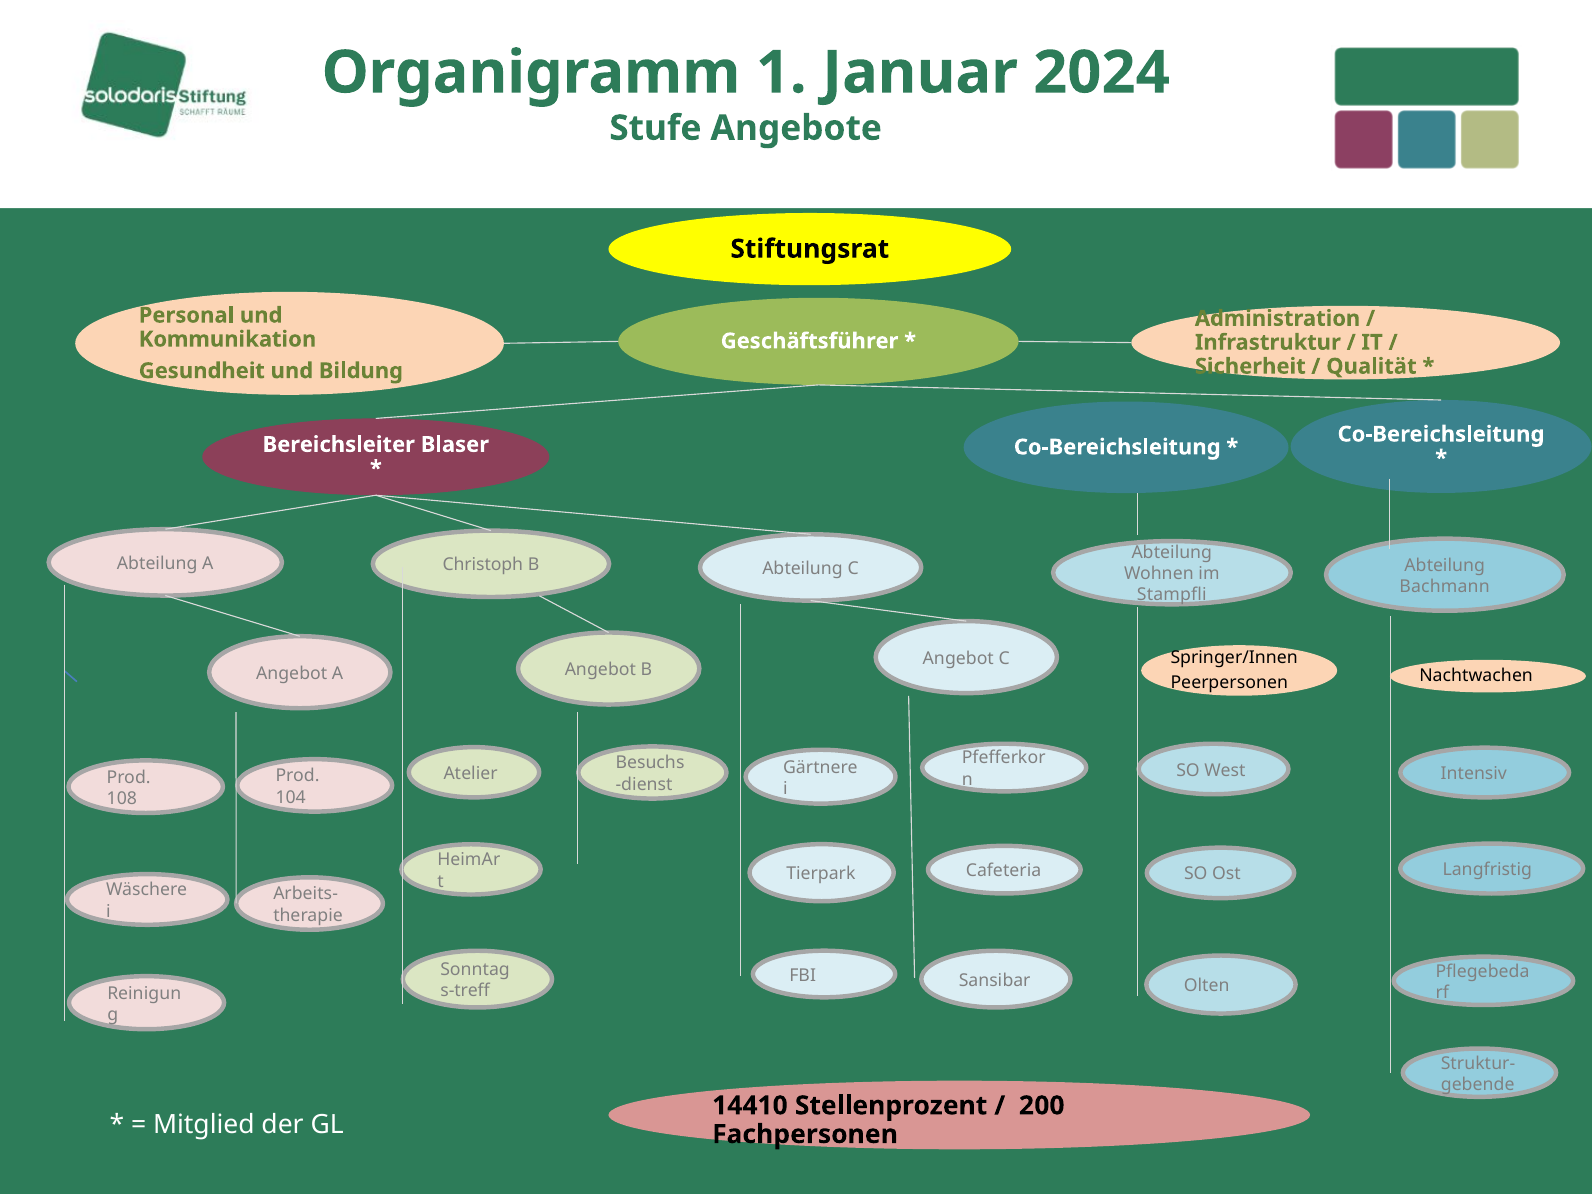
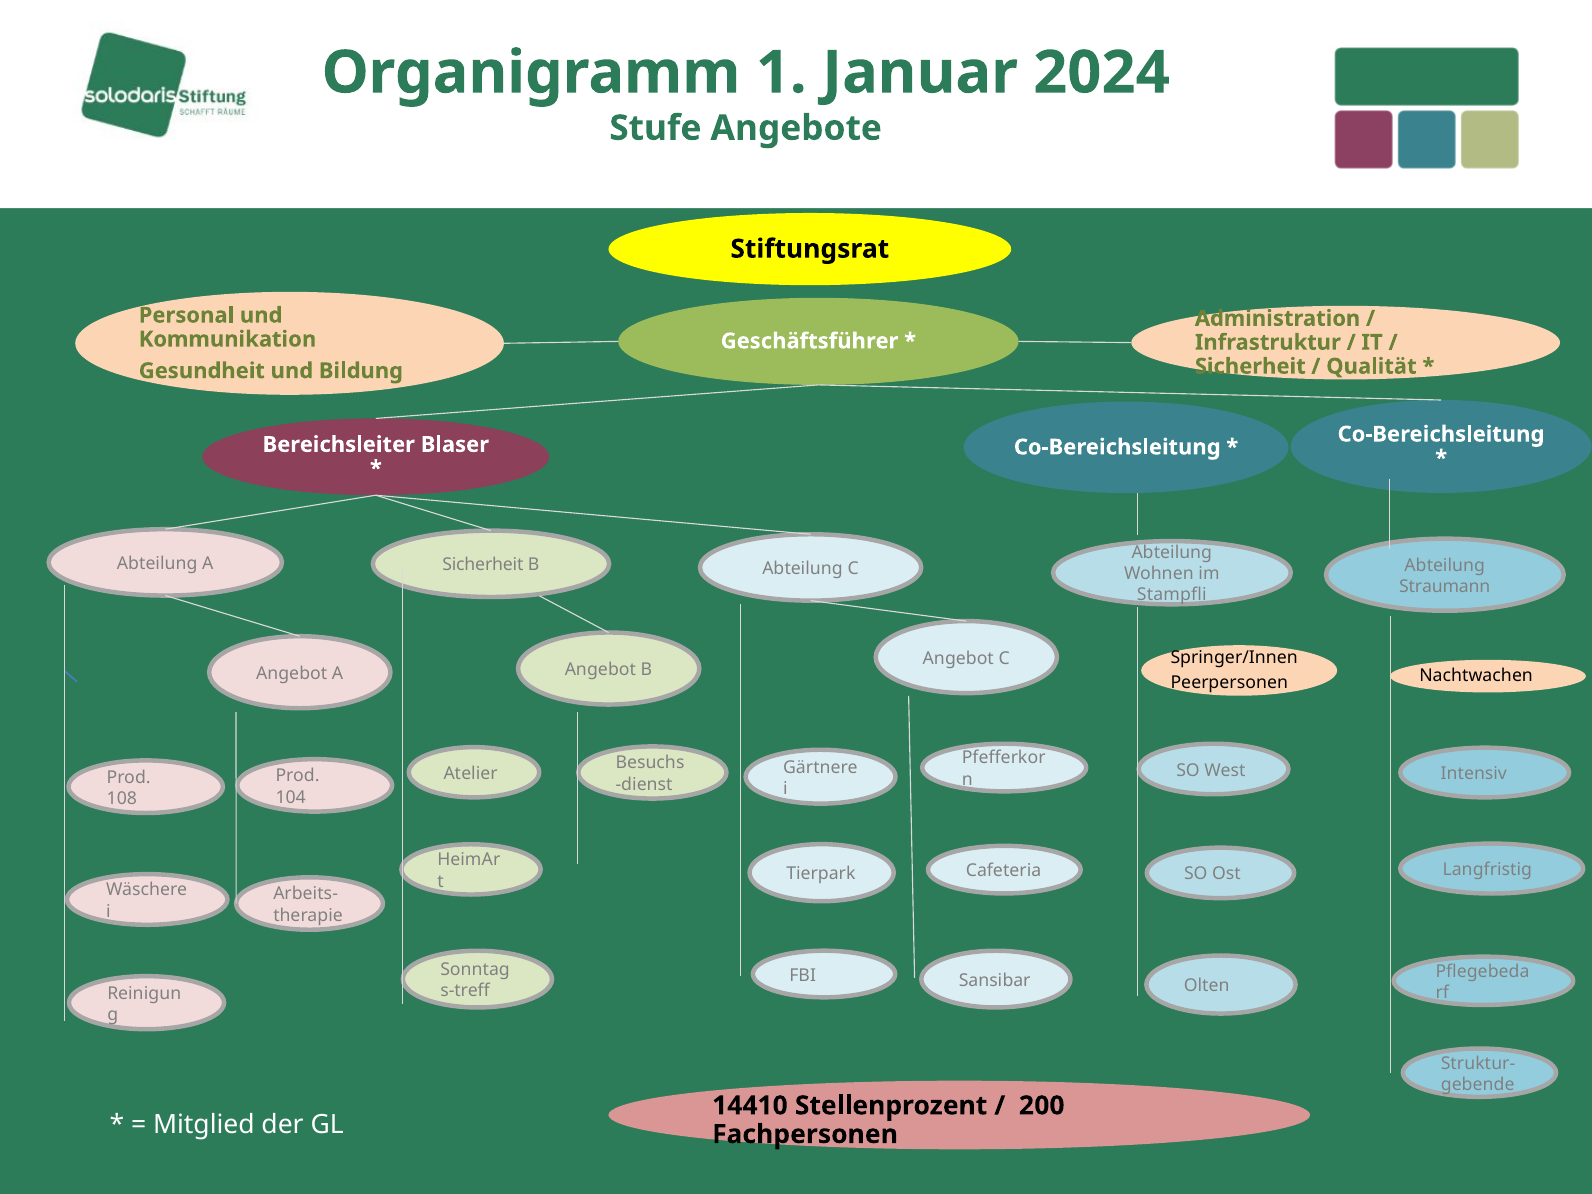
Christoph at (483, 565): Christoph -> Sicherheit
Bachmann: Bachmann -> Straumann
